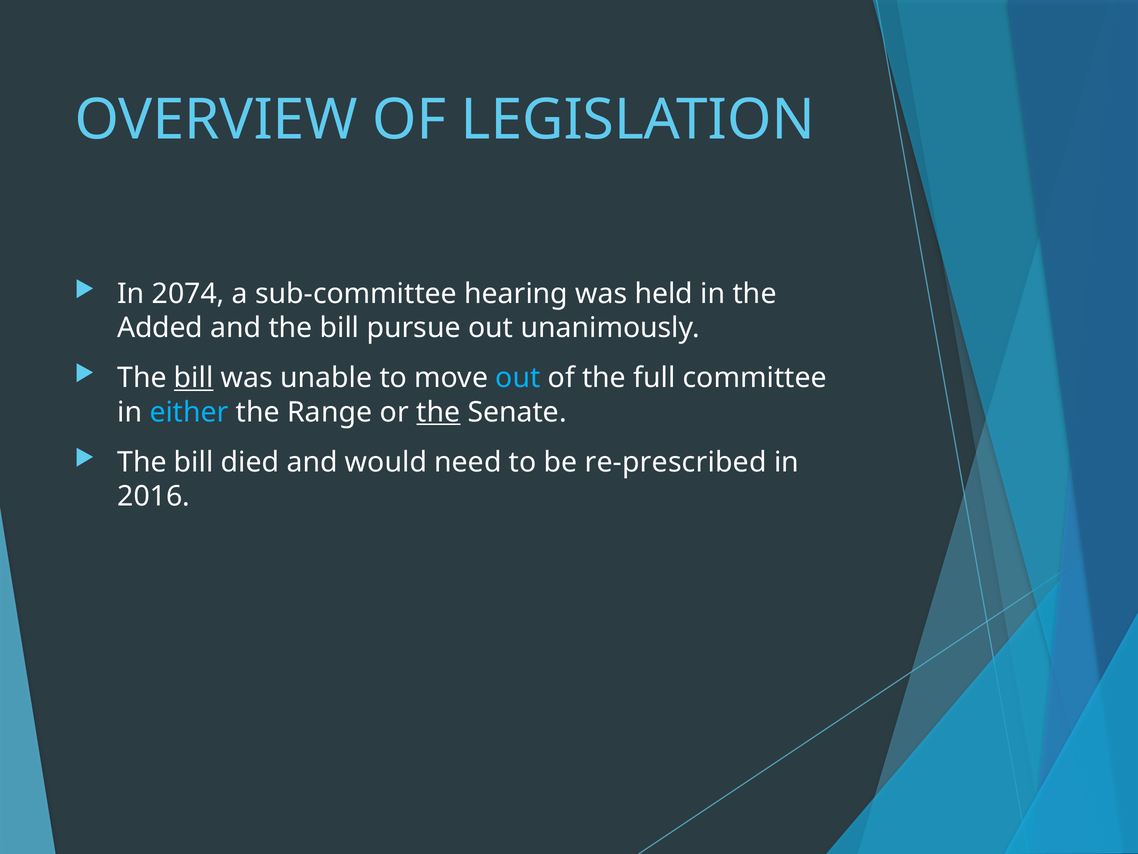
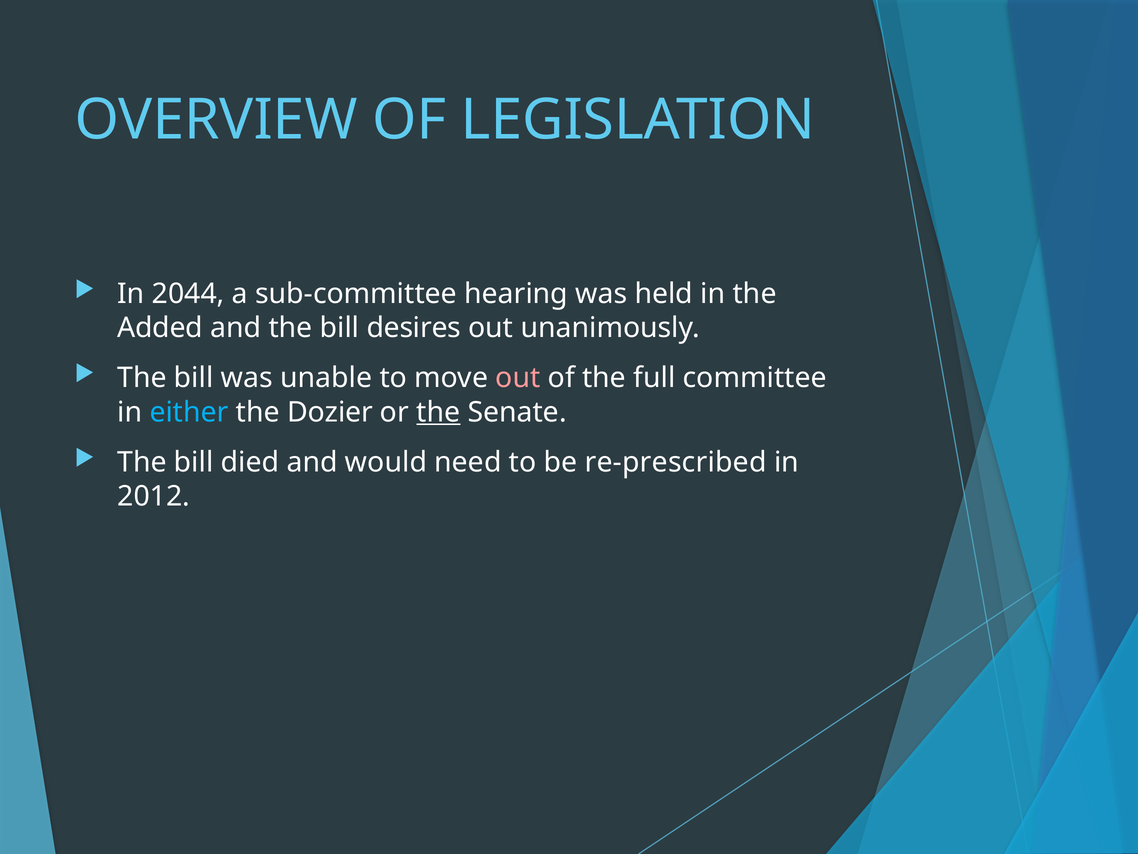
2074: 2074 -> 2044
pursue: pursue -> desires
bill at (194, 378) underline: present -> none
out at (518, 378) colour: light blue -> pink
Range: Range -> Dozier
2016: 2016 -> 2012
